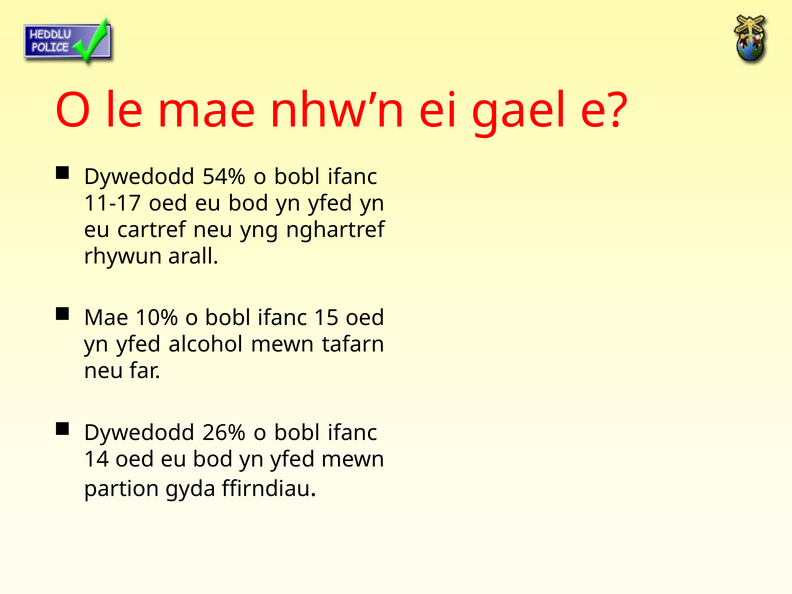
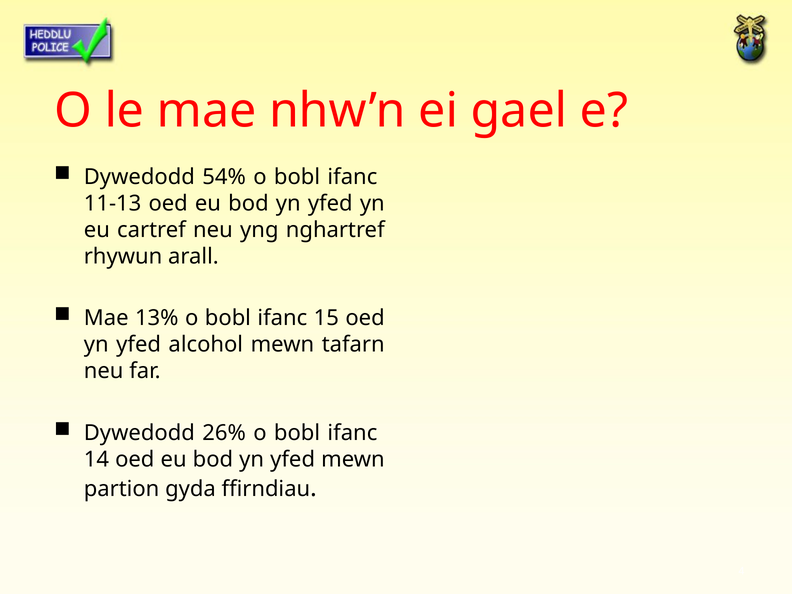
11-17: 11-17 -> 11-13
10%: 10% -> 13%
